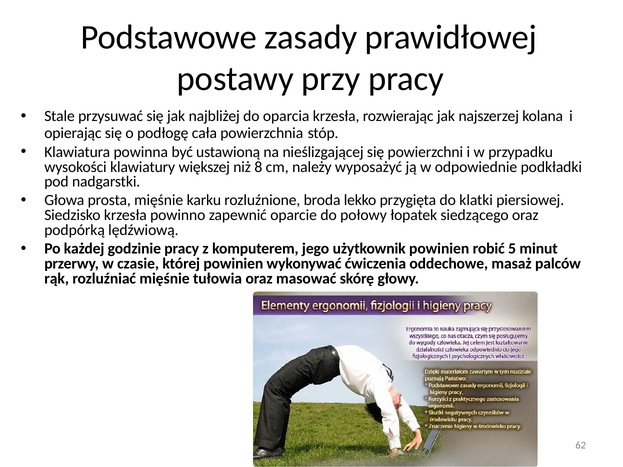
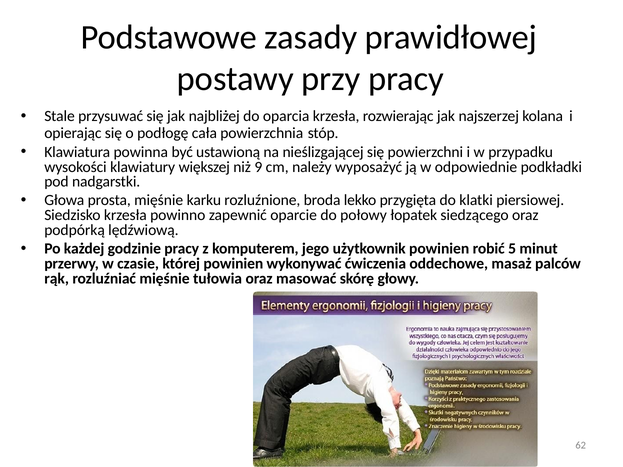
8: 8 -> 9
